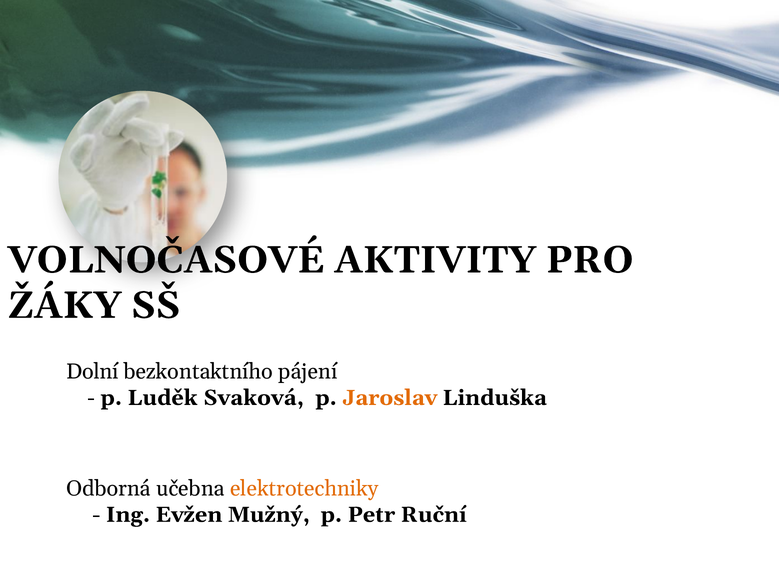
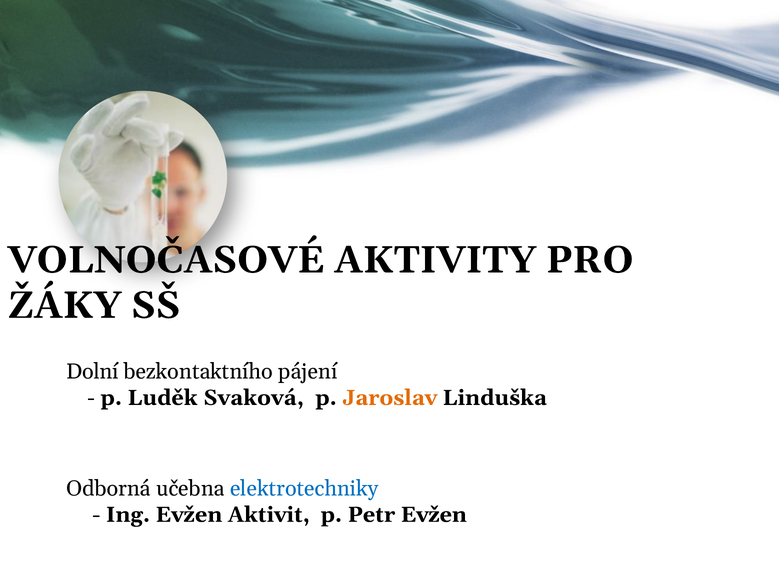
elektrotechniky colour: orange -> blue
Mužný: Mužný -> Aktivit
Petr Ruční: Ruční -> Evžen
